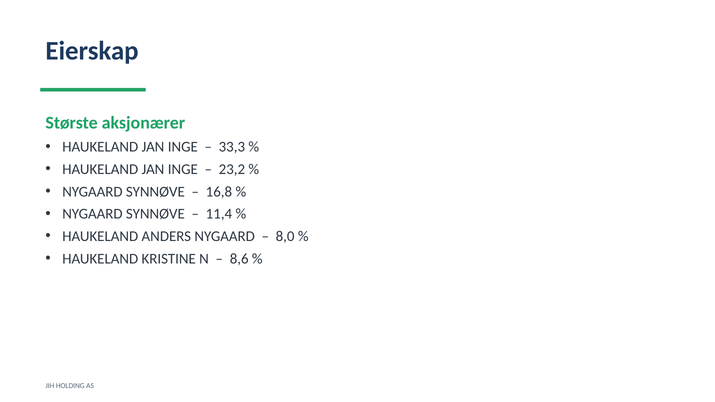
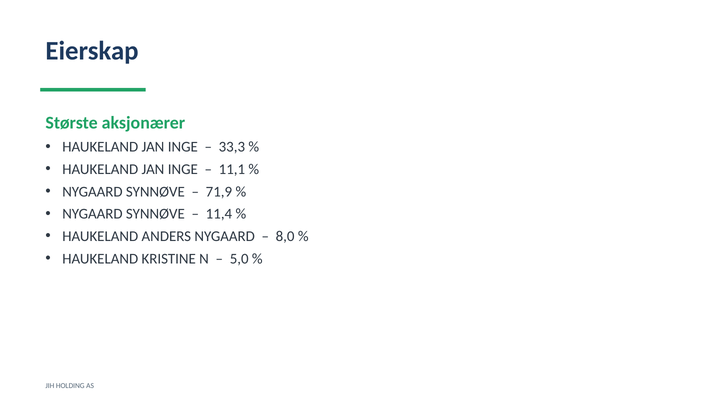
23,2: 23,2 -> 11,1
16,8: 16,8 -> 71,9
8,6: 8,6 -> 5,0
